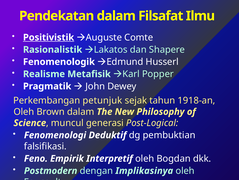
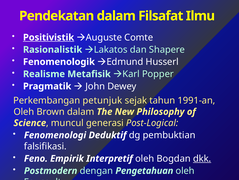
1918-an: 1918-an -> 1991-an
dkk underline: none -> present
Implikasinya: Implikasinya -> Pengetahuan
